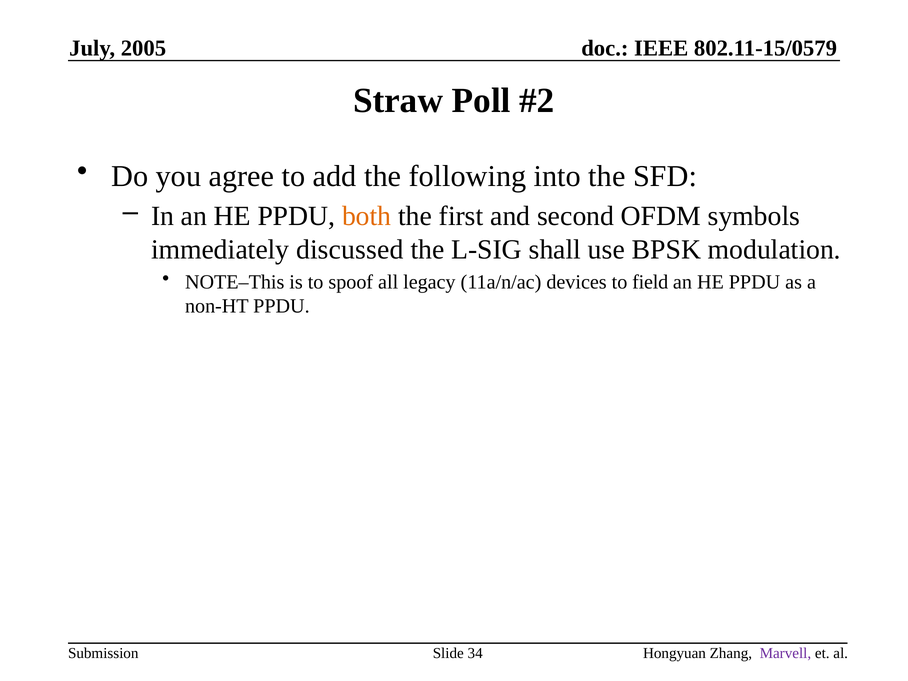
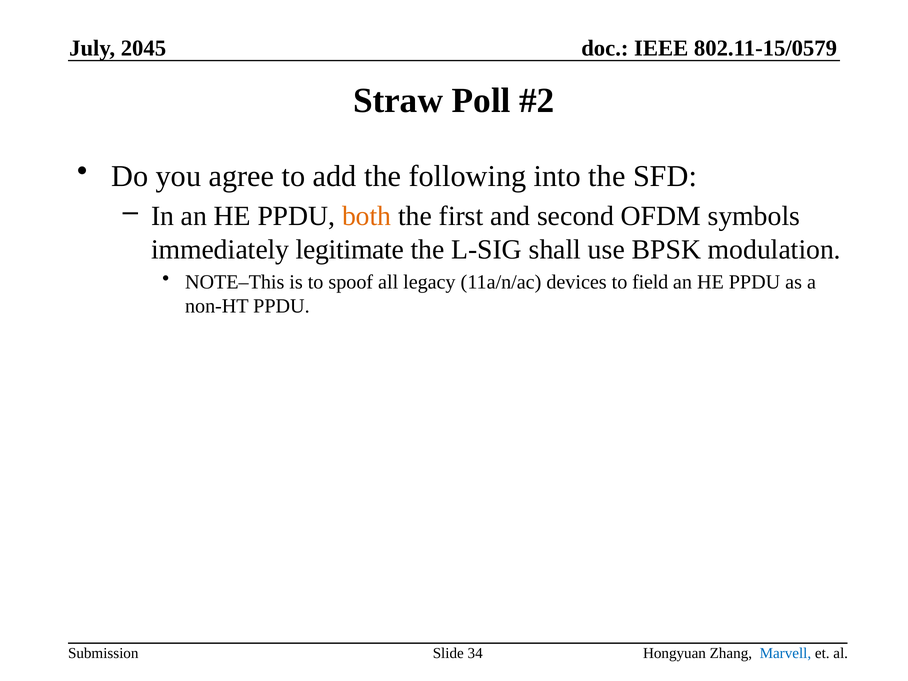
2005: 2005 -> 2045
discussed: discussed -> legitimate
Marvell colour: purple -> blue
